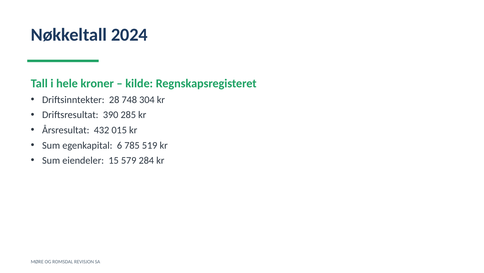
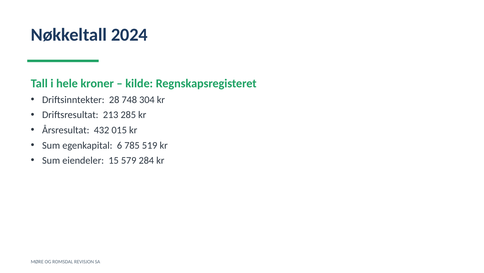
390: 390 -> 213
